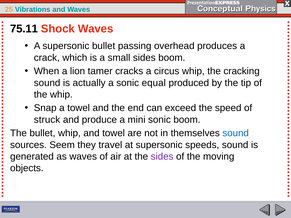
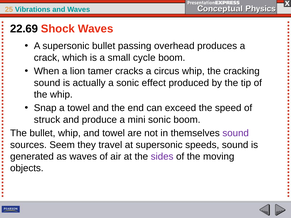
75.11: 75.11 -> 22.69
small sides: sides -> cycle
equal: equal -> effect
sound at (236, 133) colour: blue -> purple
